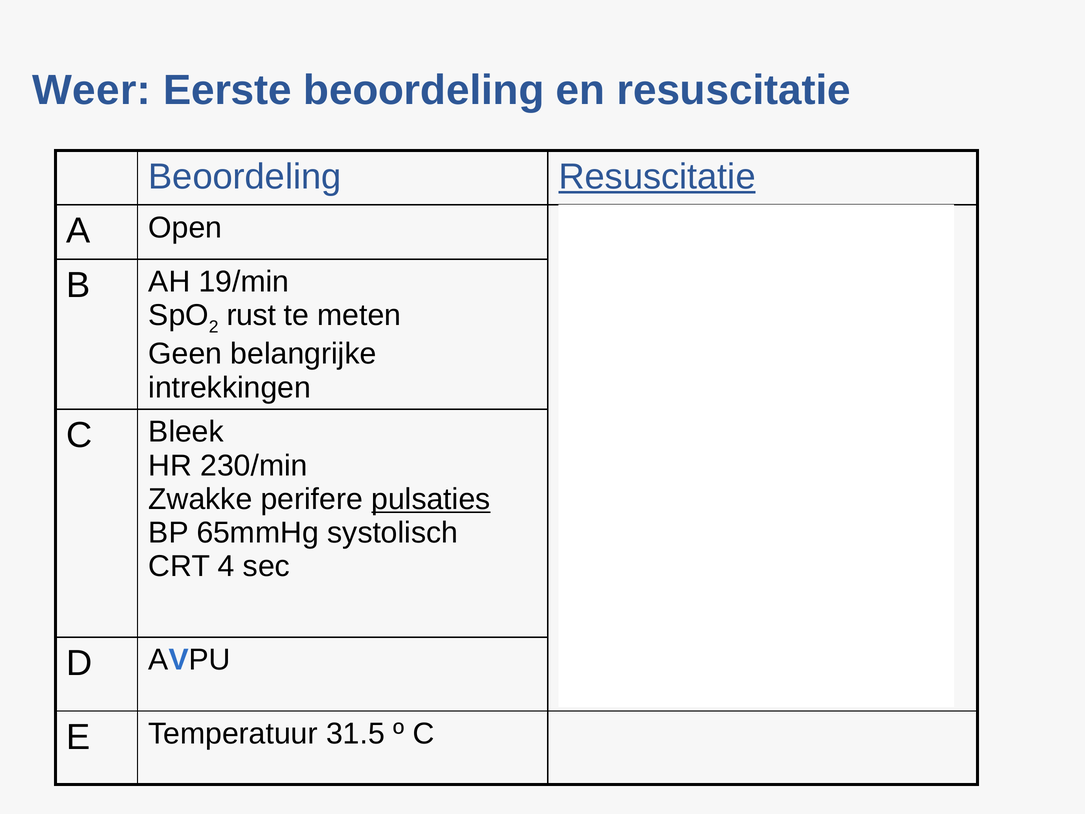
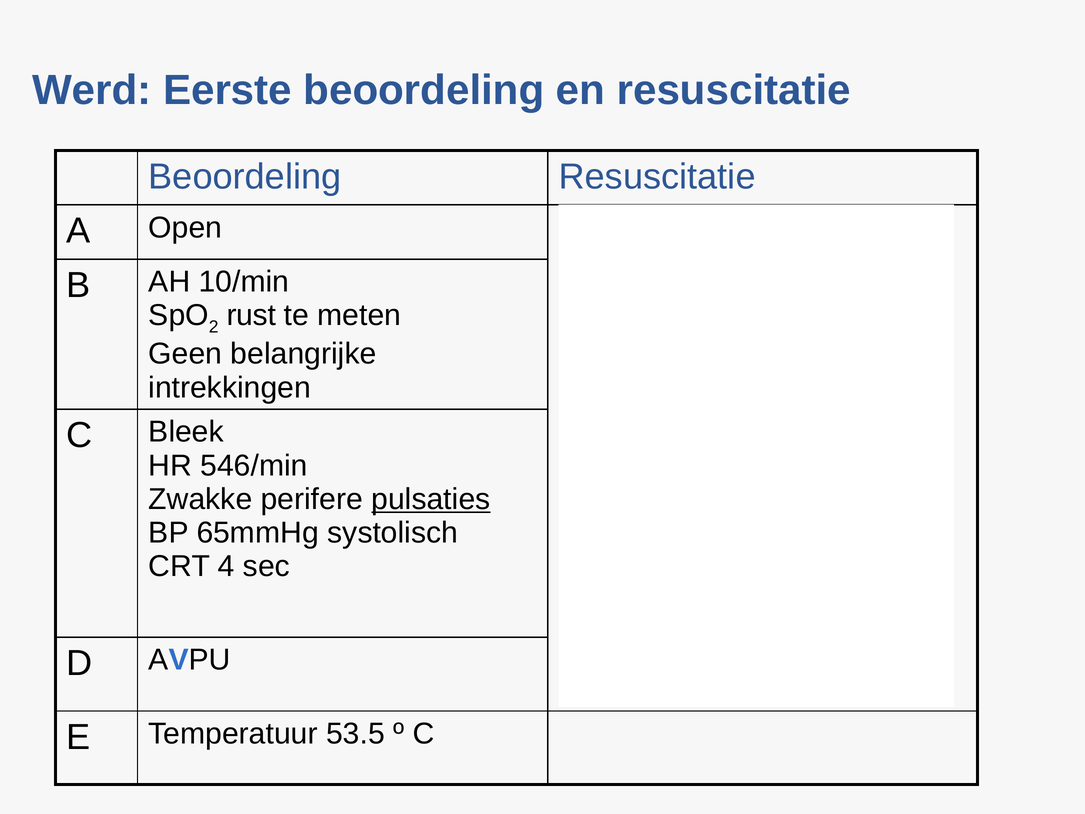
Weer: Weer -> Werd
Resuscitatie at (657, 177) underline: present -> none
19/min: 19/min -> 10/min
230/min: 230/min -> 546/min
31.5: 31.5 -> 53.5
